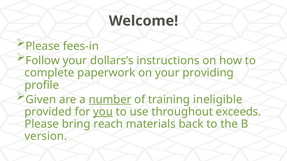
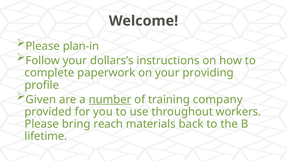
fees-in: fees-in -> plan-in
ineligible: ineligible -> company
you underline: present -> none
exceeds: exceeds -> workers
version: version -> lifetime
